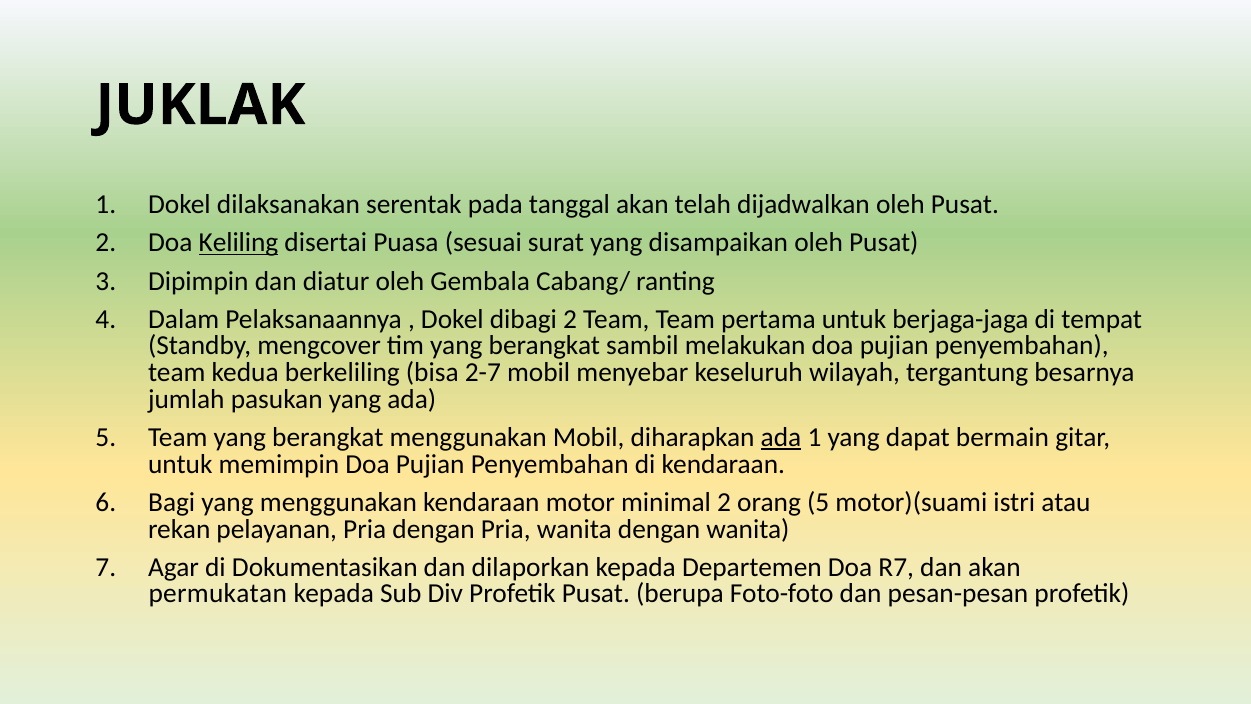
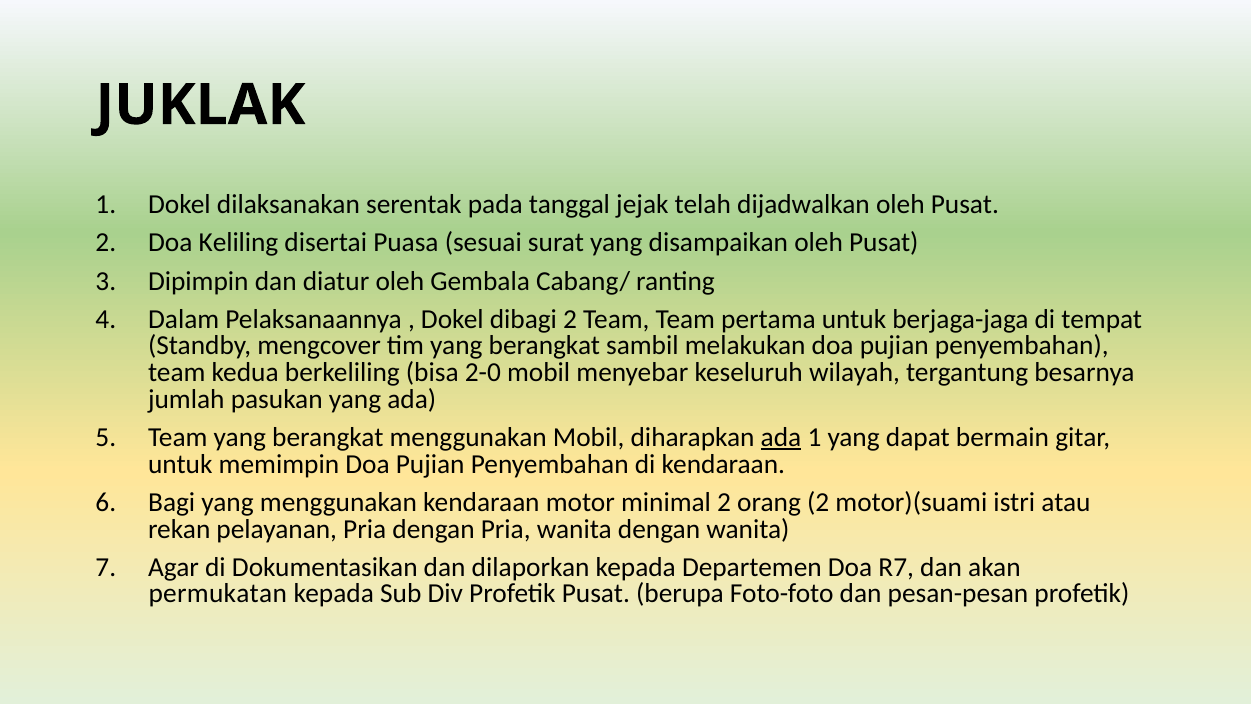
tanggal akan: akan -> jejak
Keliling underline: present -> none
2-7: 2-7 -> 2-0
orang 5: 5 -> 2
